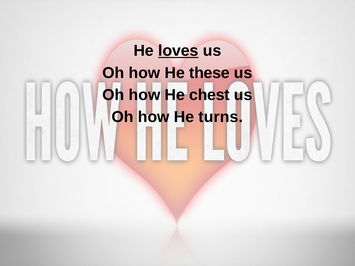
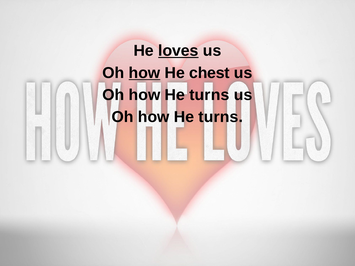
how at (144, 73) underline: none -> present
these: these -> chest
chest at (209, 95): chest -> turns
